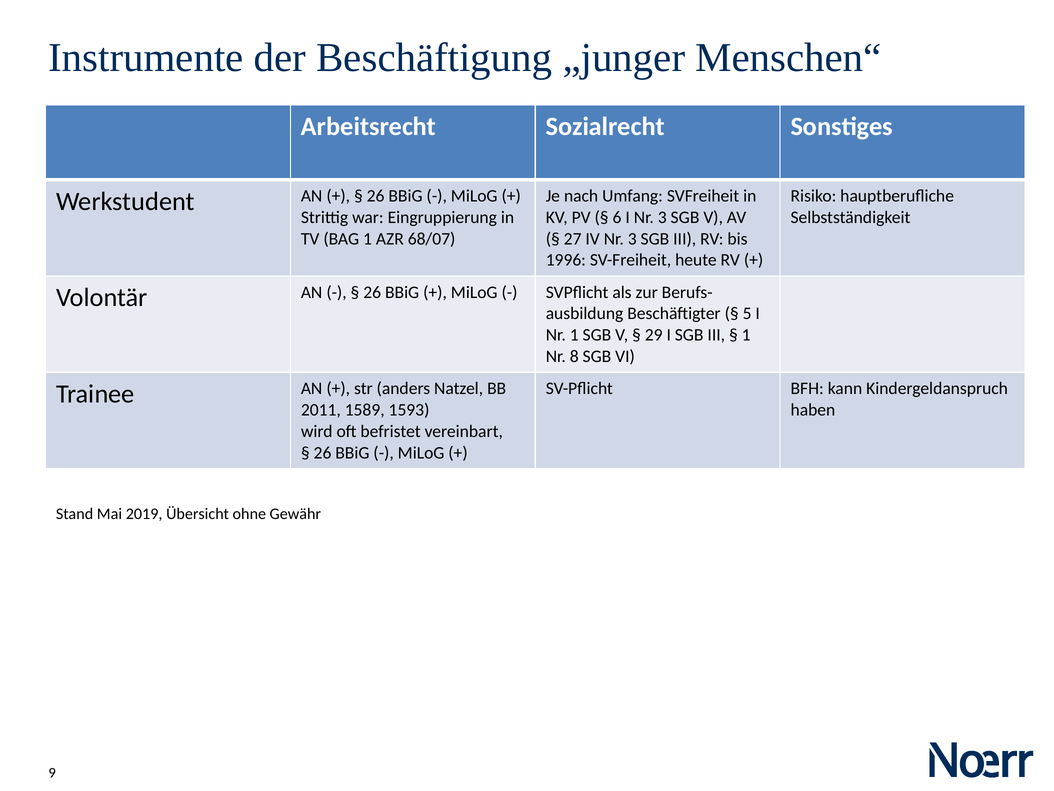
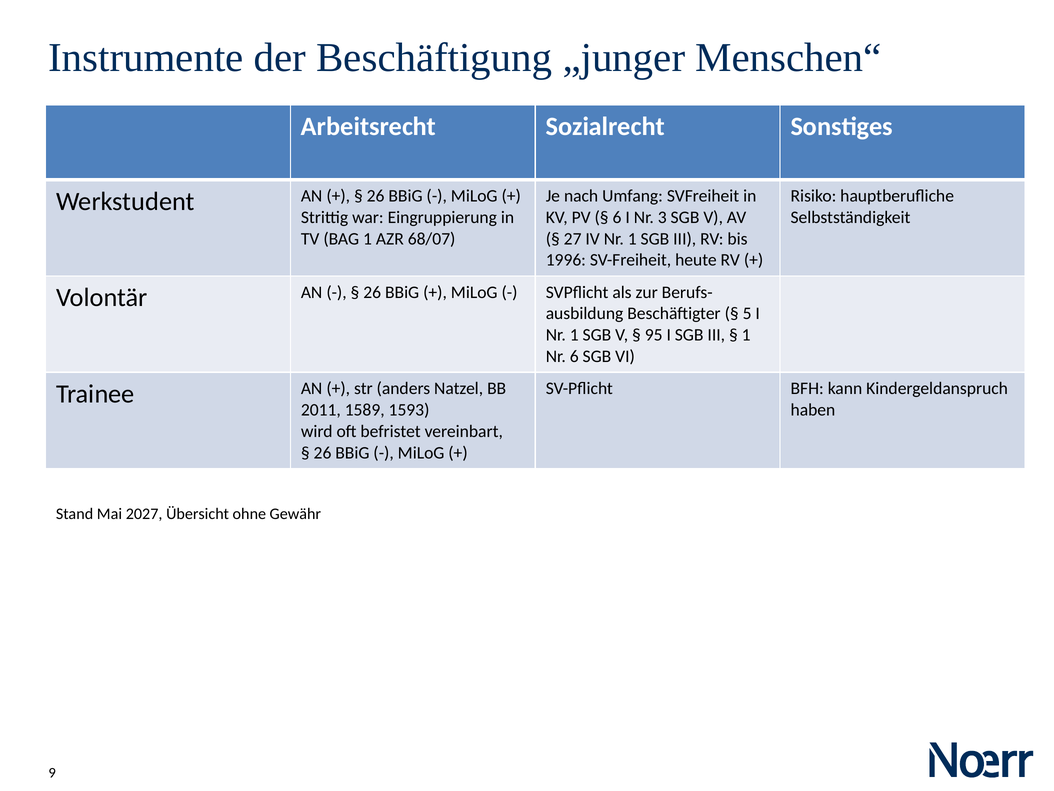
IV Nr 3: 3 -> 1
29: 29 -> 95
Nr 8: 8 -> 6
2019: 2019 -> 2027
